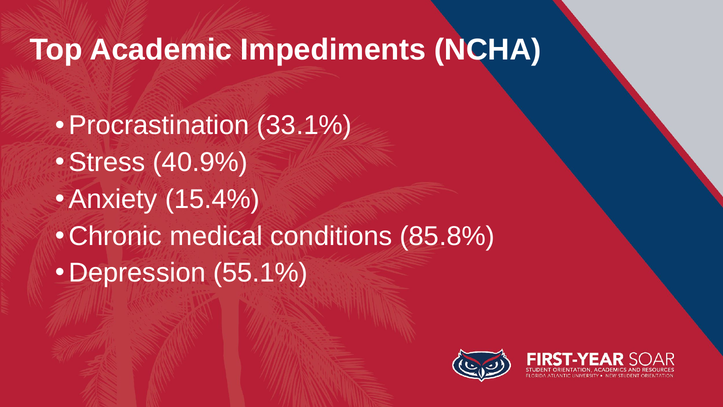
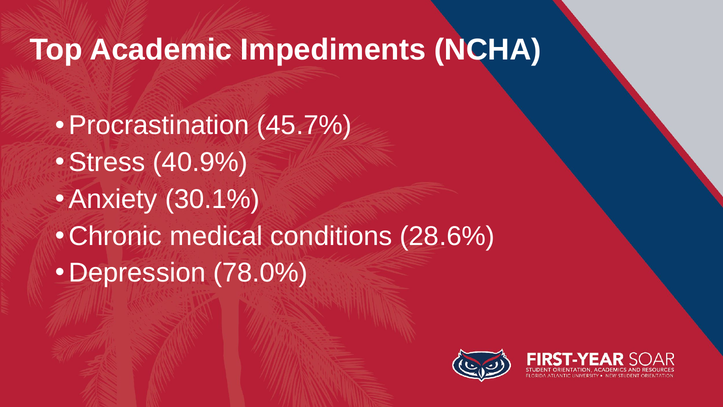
33.1%: 33.1% -> 45.7%
15.4%: 15.4% -> 30.1%
85.8%: 85.8% -> 28.6%
55.1%: 55.1% -> 78.0%
